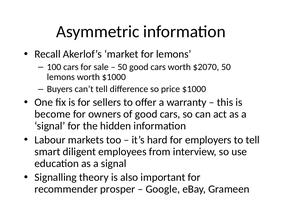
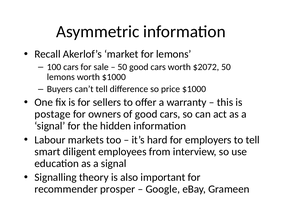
$2070: $2070 -> $2072
become: become -> postage
